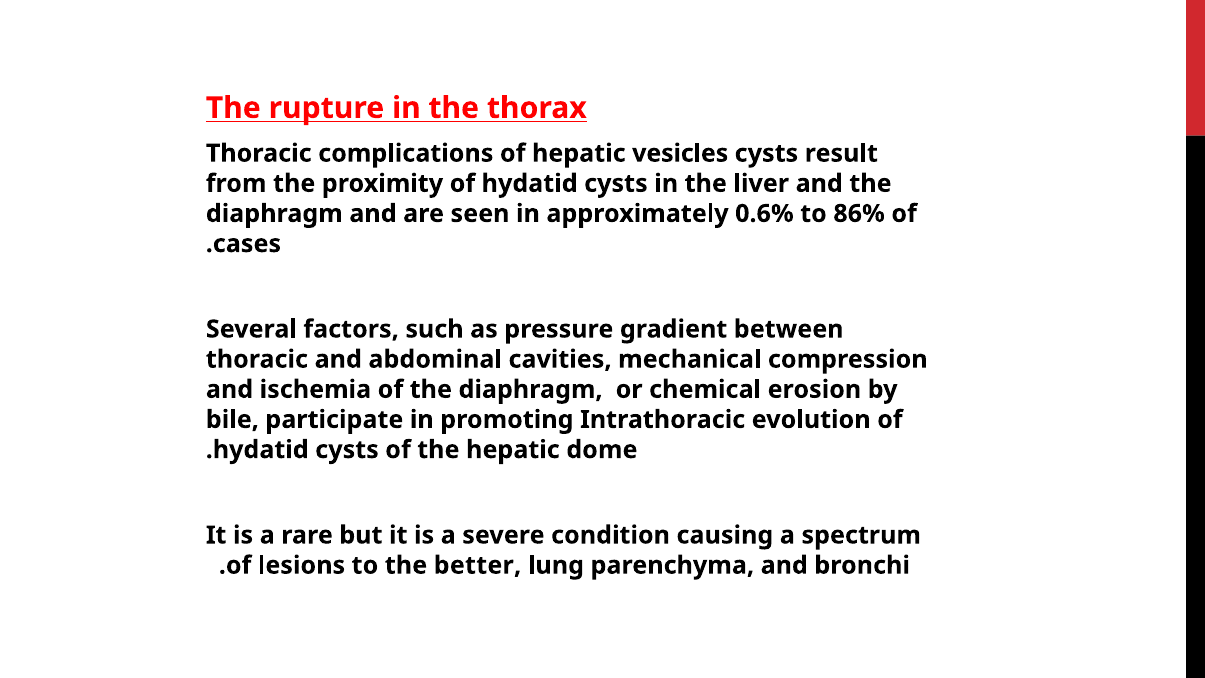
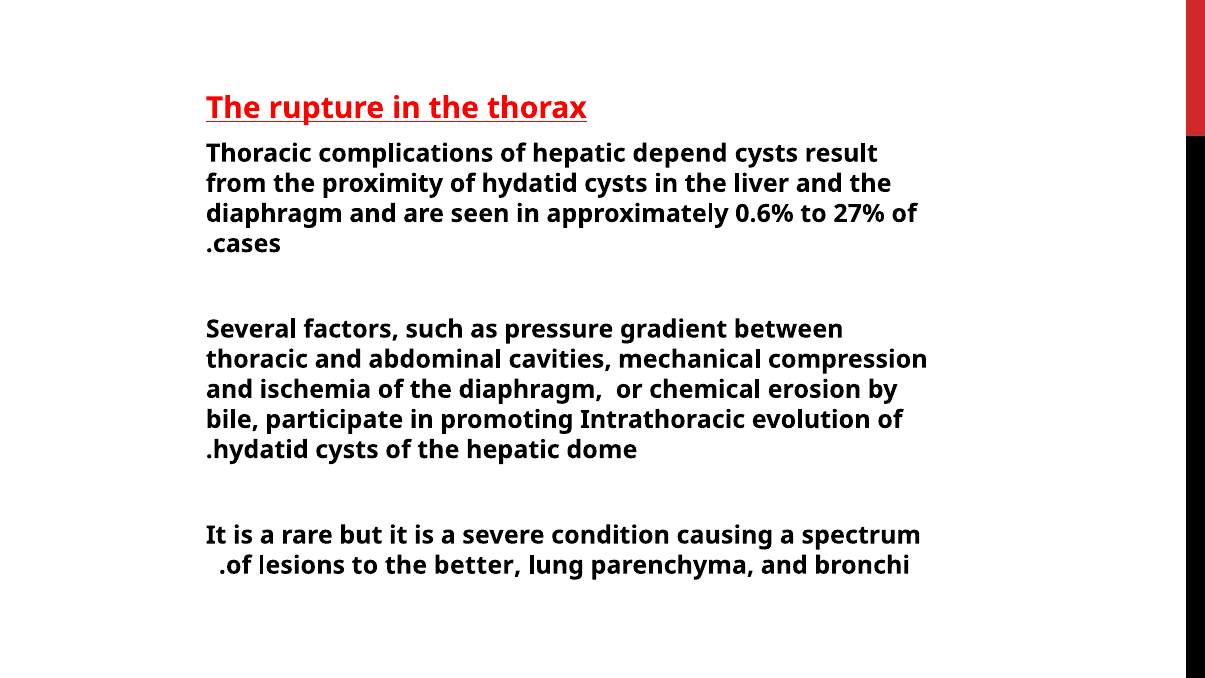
vesicles: vesicles -> depend
86%: 86% -> 27%
